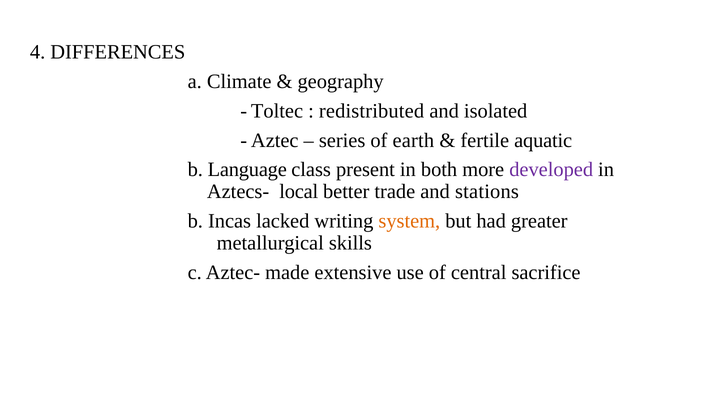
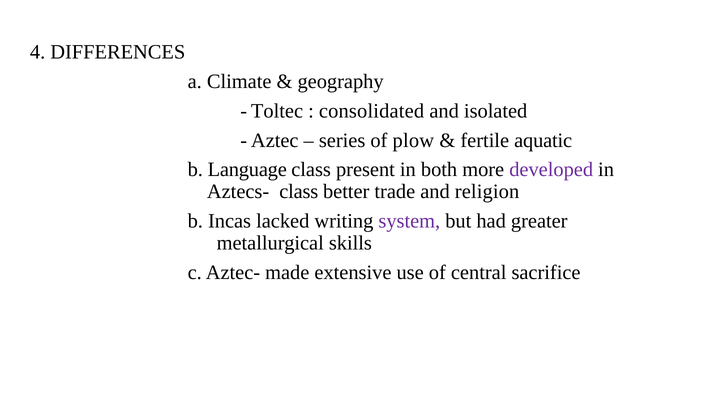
redistributed: redistributed -> consolidated
earth: earth -> plow
Aztecs- local: local -> class
stations: stations -> religion
system colour: orange -> purple
